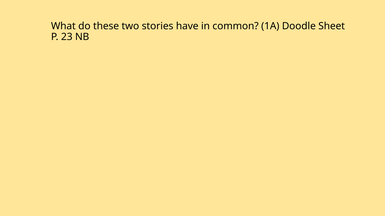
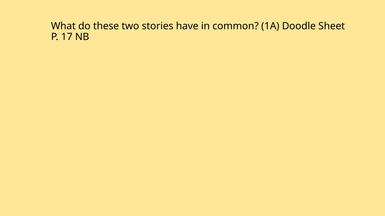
23: 23 -> 17
